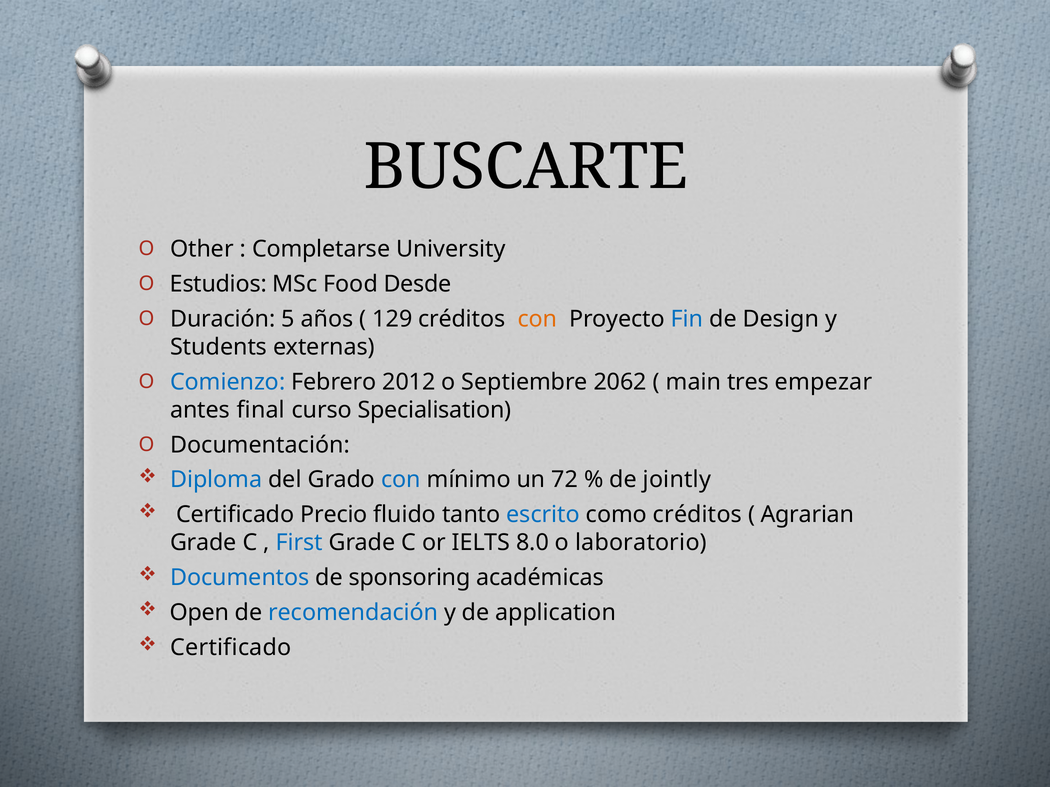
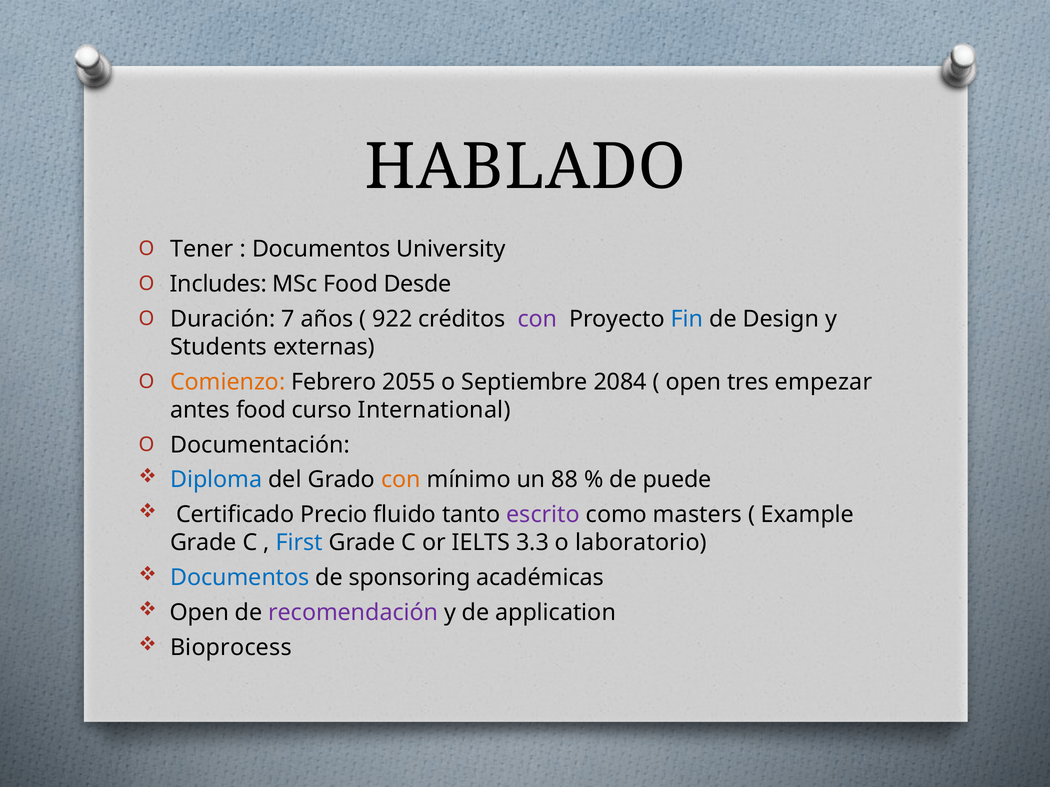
BUSCARTE: BUSCARTE -> HABLADO
Other: Other -> Tener
Completarse at (321, 249): Completarse -> Documentos
Estudios: Estudios -> Includes
5: 5 -> 7
129: 129 -> 922
con at (538, 319) colour: orange -> purple
Comienzo colour: blue -> orange
2012: 2012 -> 2055
2062: 2062 -> 2084
main at (693, 382): main -> open
antes final: final -> food
Specialisation: Specialisation -> International
con at (401, 480) colour: blue -> orange
72: 72 -> 88
jointly: jointly -> puede
escrito colour: blue -> purple
como créditos: créditos -> masters
Agrarian: Agrarian -> Example
8.0: 8.0 -> 3.3
recomendación colour: blue -> purple
Certificado at (231, 648): Certificado -> Bioprocess
